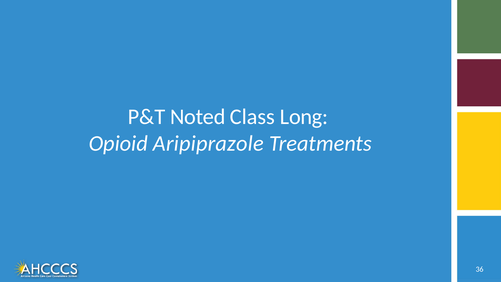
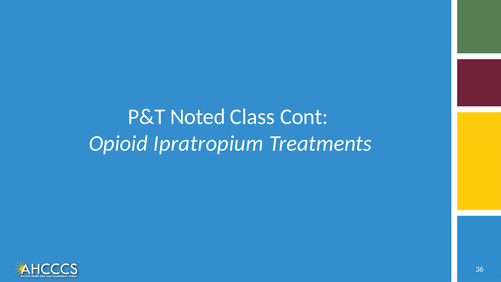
Long: Long -> Cont
Aripiprazole: Aripiprazole -> Ipratropium
